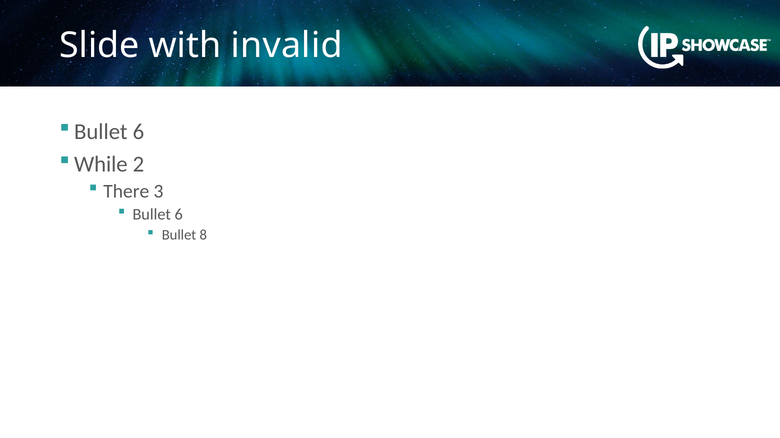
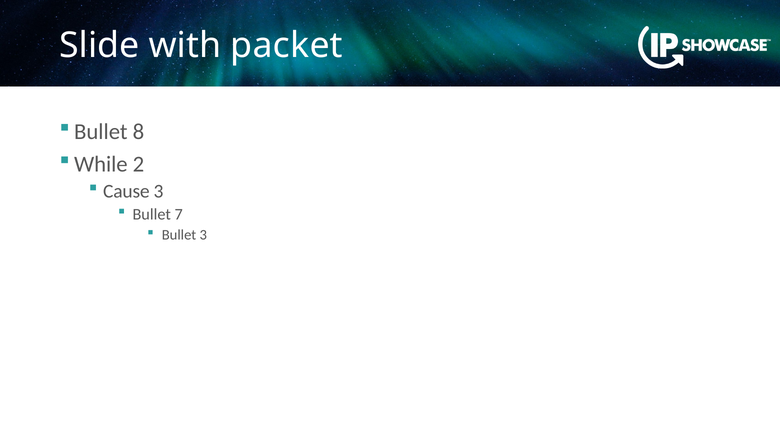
invalid: invalid -> packet
6 at (138, 132): 6 -> 8
There: There -> Cause
6 at (179, 215): 6 -> 7
Bullet 8: 8 -> 3
